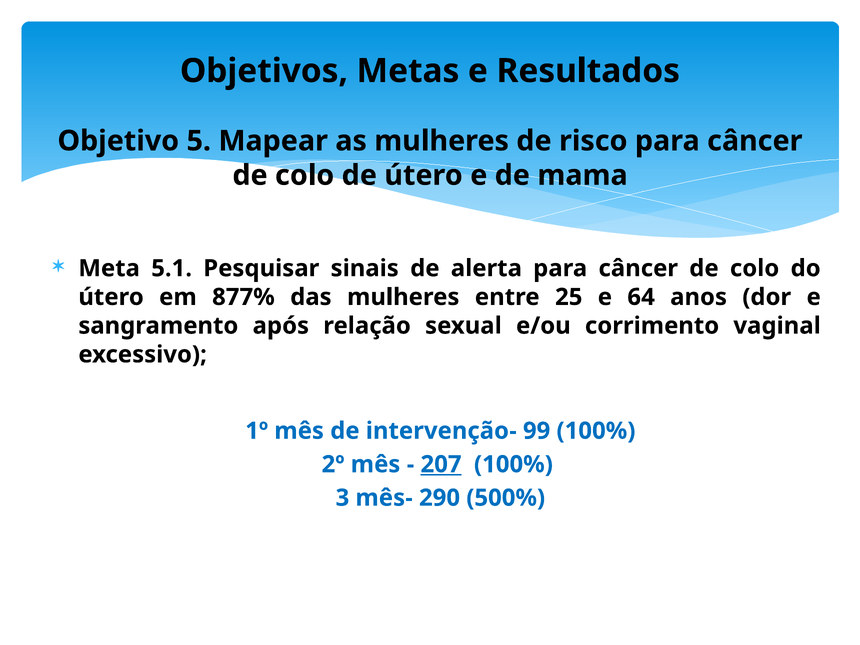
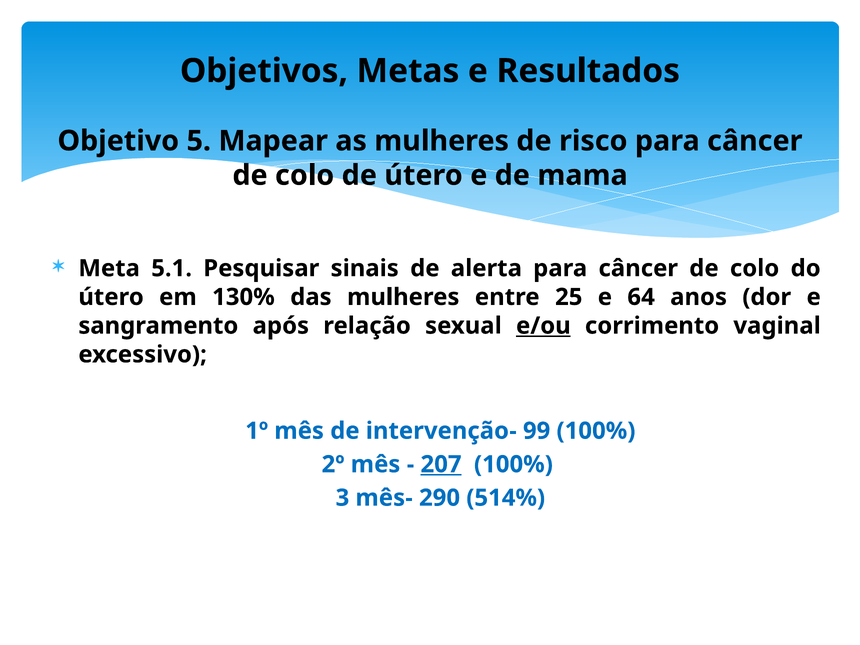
877%: 877% -> 130%
e/ou underline: none -> present
500%: 500% -> 514%
